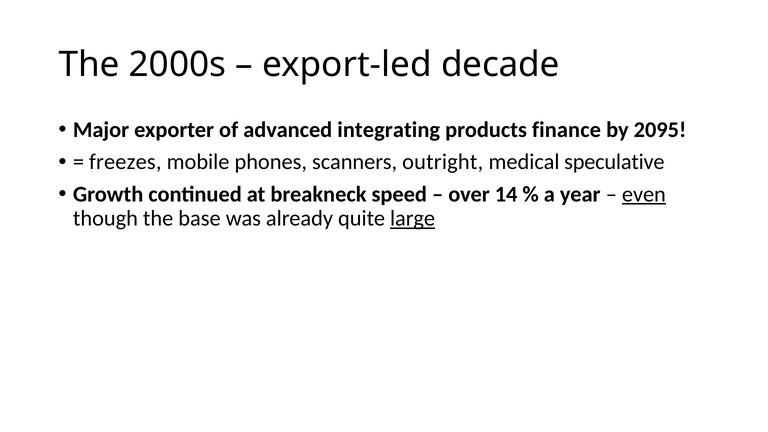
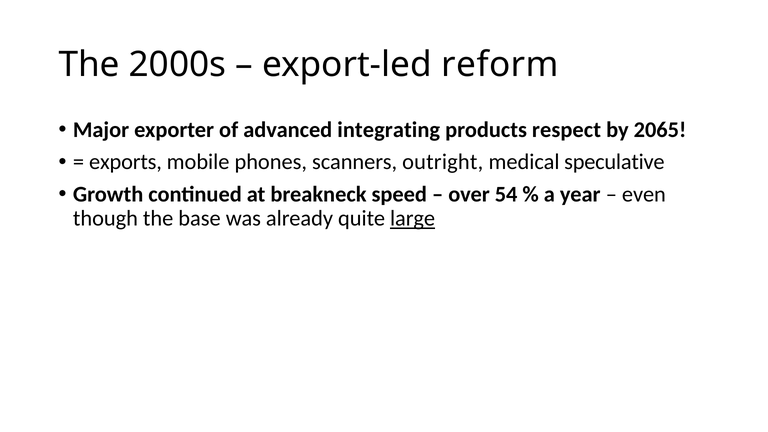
decade: decade -> reform
finance: finance -> respect
2095: 2095 -> 2065
freezes: freezes -> exports
14: 14 -> 54
even underline: present -> none
